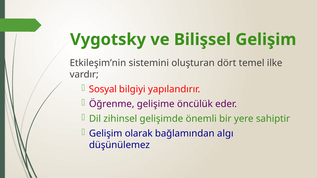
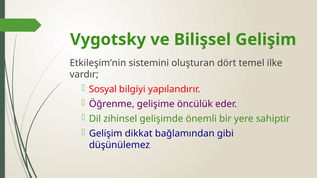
olarak: olarak -> dikkat
algı: algı -> gibi
